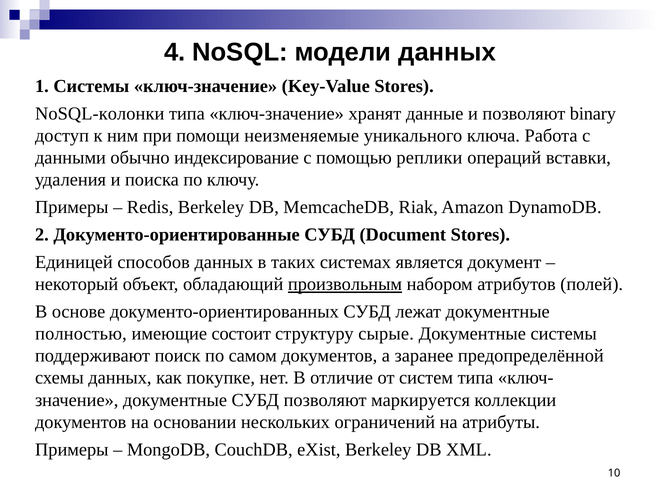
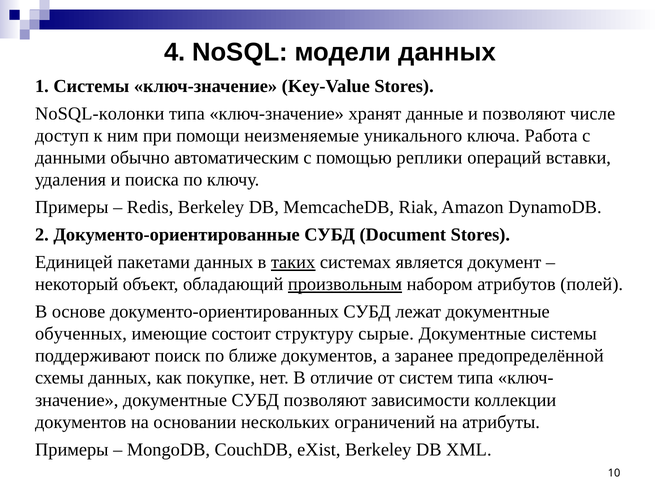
binary: binary -> числе
индексирование: индексирование -> автоматическим
способов: способов -> пакетами
таких underline: none -> present
полностью: полностью -> обученных
самом: самом -> ближе
маркируется: маркируется -> зависимости
